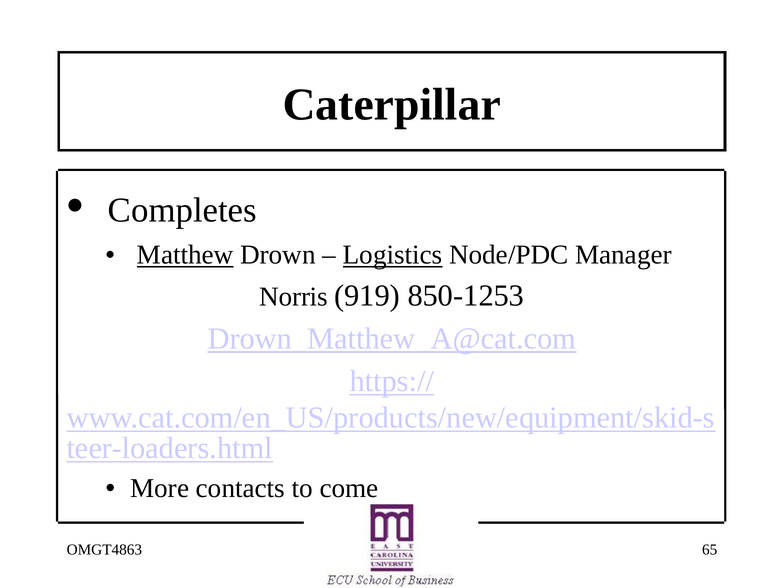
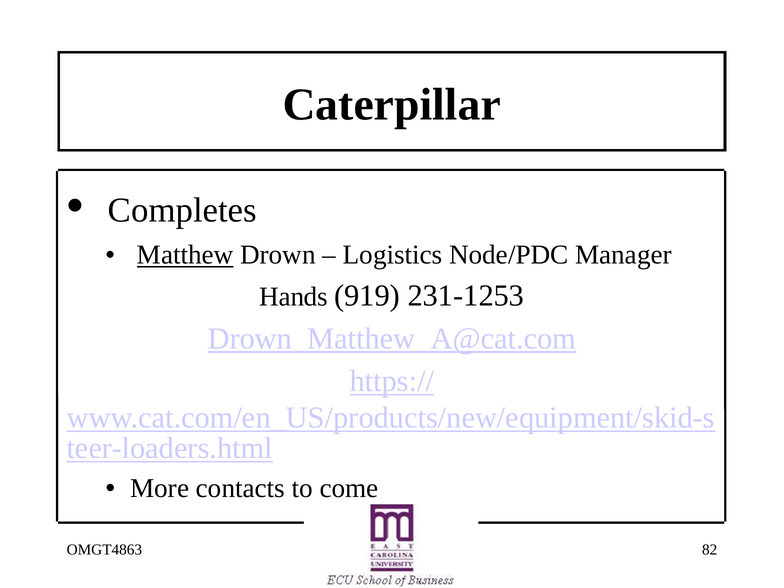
Logistics underline: present -> none
Norris: Norris -> Hands
850-1253: 850-1253 -> 231-1253
65: 65 -> 82
